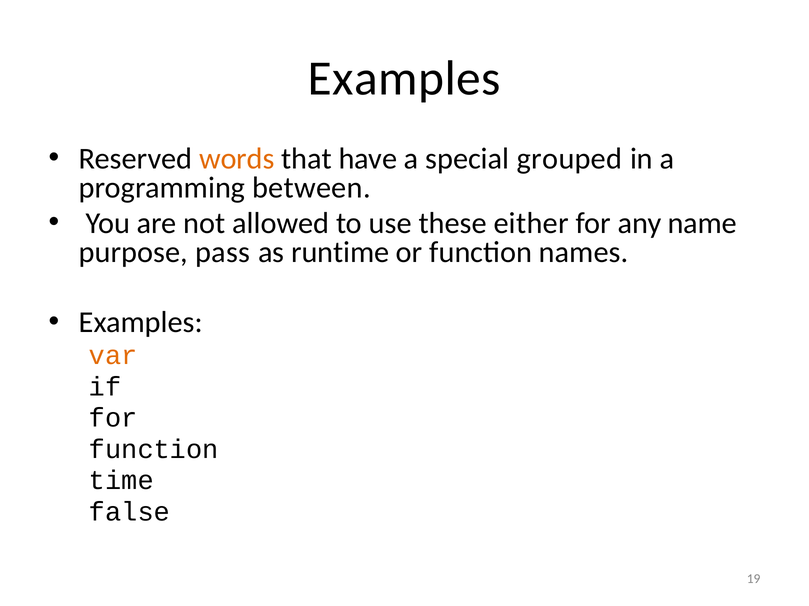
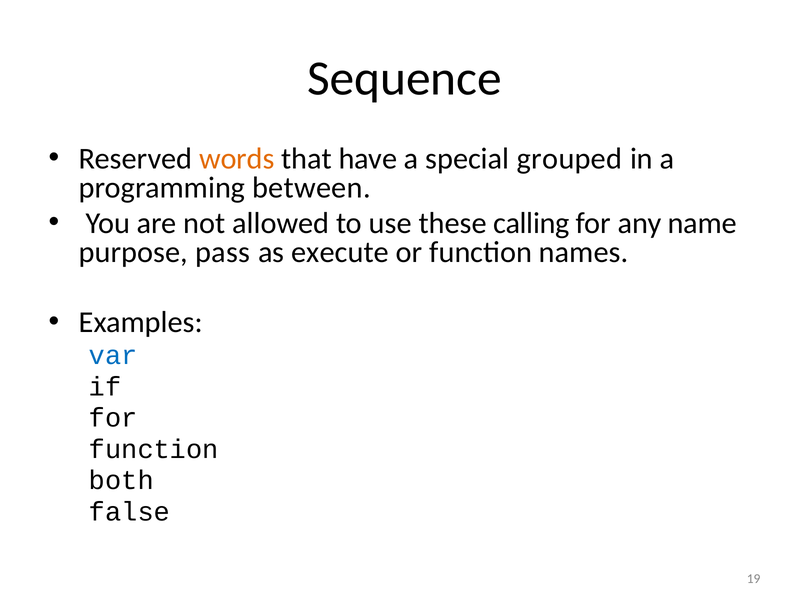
Examples at (404, 78): Examples -> Sequence
either: either -> calling
runtime: runtime -> execute
var colour: orange -> blue
time: time -> both
